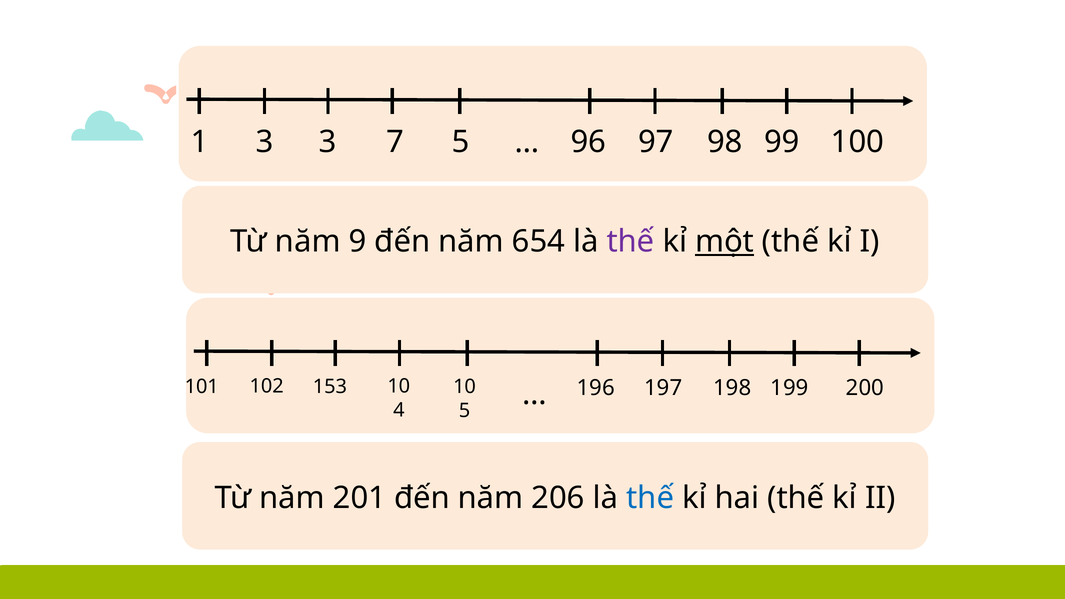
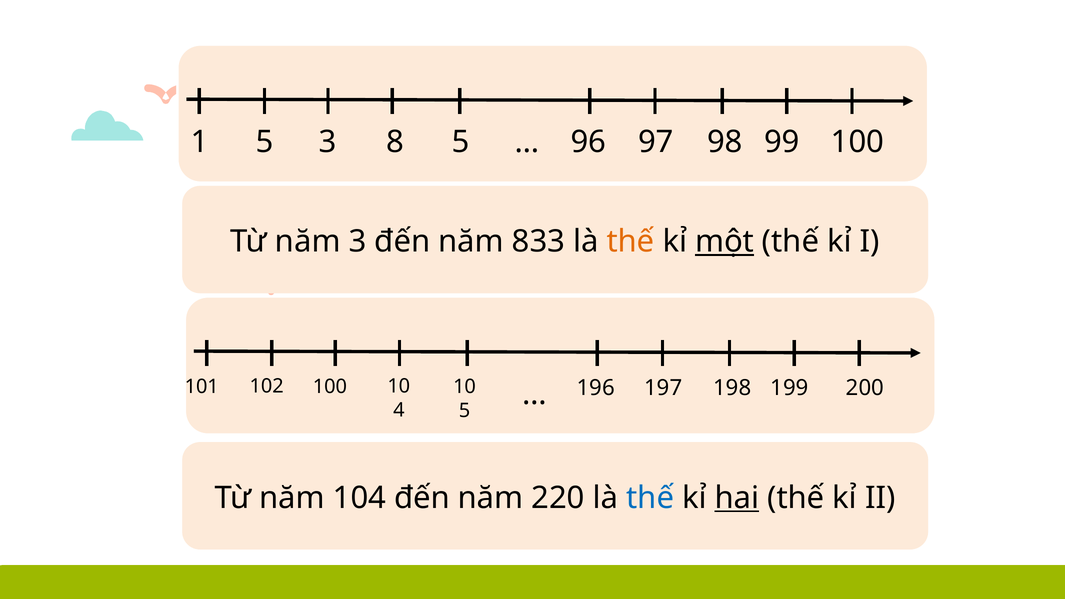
1 3: 3 -> 5
7: 7 -> 8
năm 9: 9 -> 3
654: 654 -> 833
thế at (631, 242) colour: purple -> orange
102 153: 153 -> 100
201: 201 -> 104
206: 206 -> 220
hai underline: none -> present
